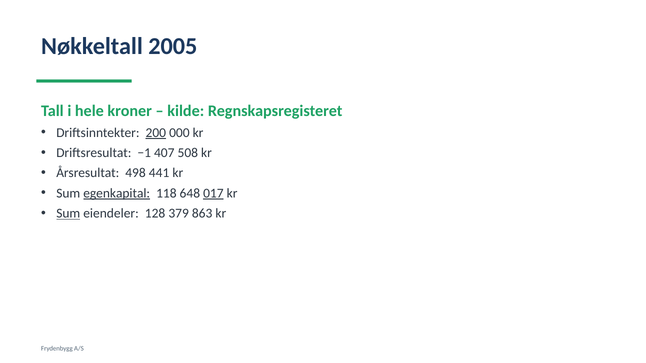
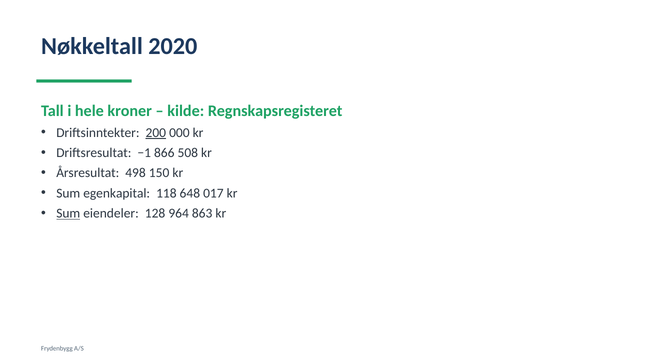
2005: 2005 -> 2020
407: 407 -> 866
441: 441 -> 150
egenkapital underline: present -> none
017 underline: present -> none
379: 379 -> 964
